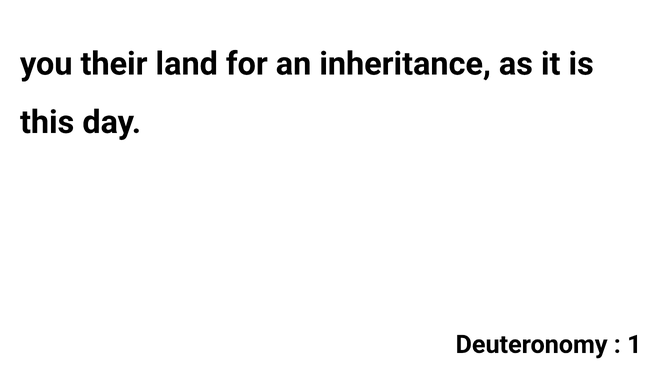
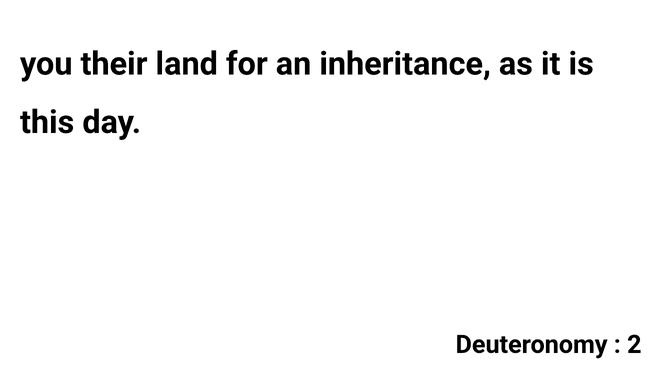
1: 1 -> 2
